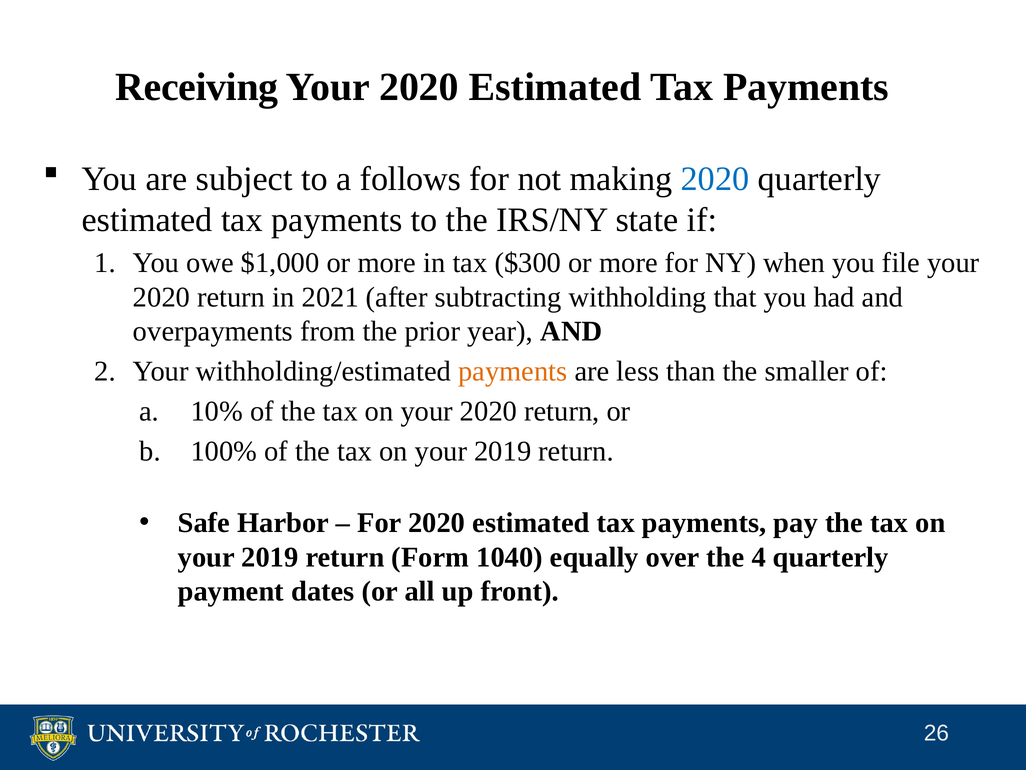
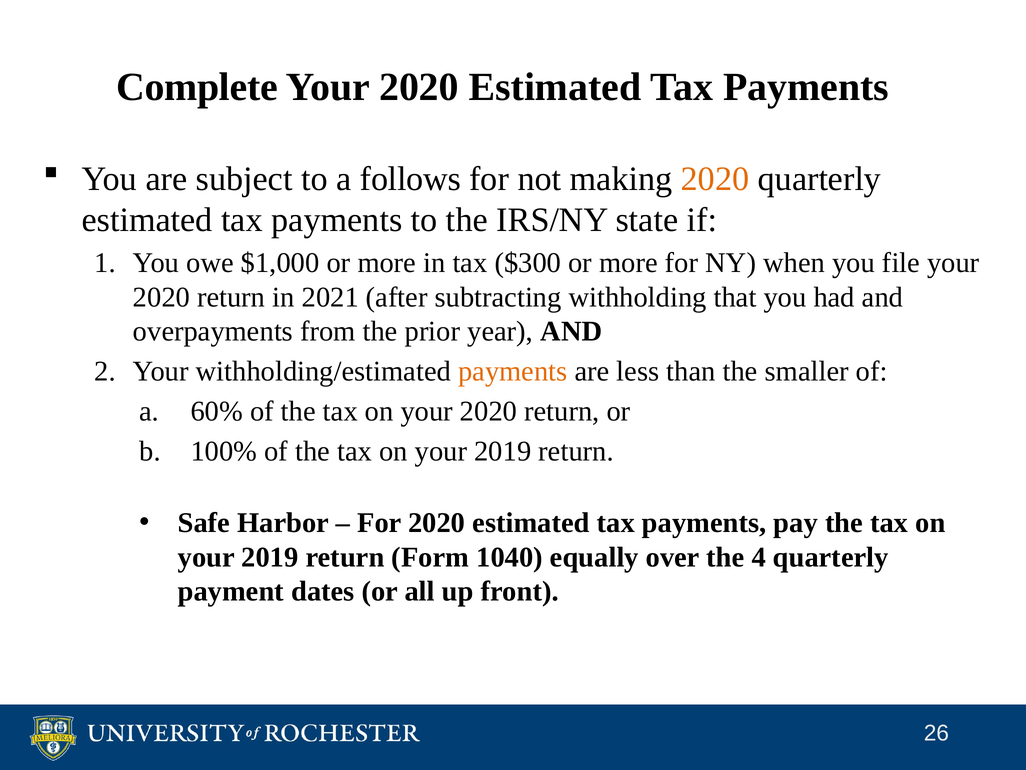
Receiving: Receiving -> Complete
2020 at (715, 179) colour: blue -> orange
10%: 10% -> 60%
